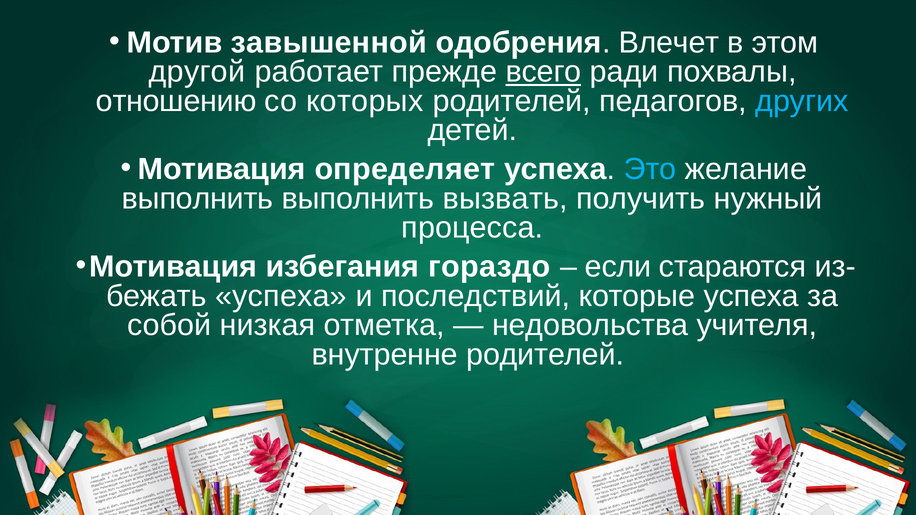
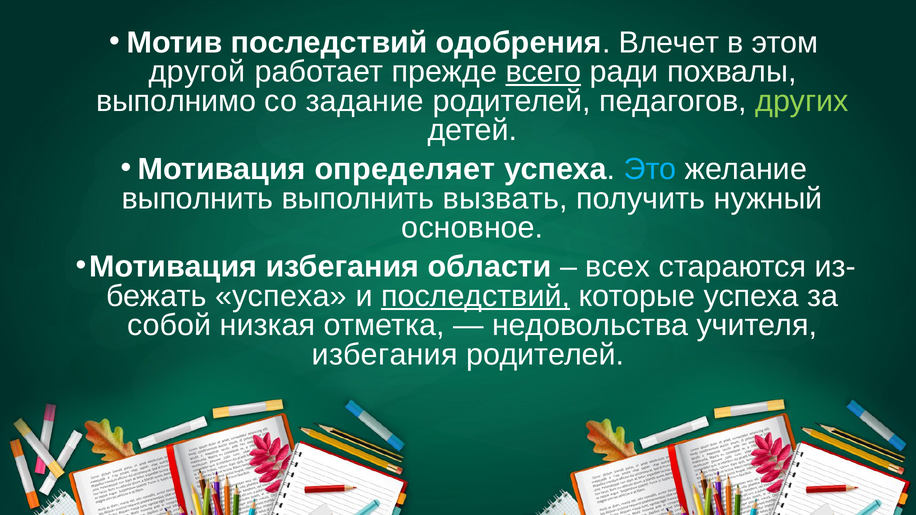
Мотив завышенной: завышенной -> последствий
отношению: отношению -> выполнимо
которых: которых -> задание
других colour: light blue -> light green
процесса: процесса -> основное
гораздо: гораздо -> области
если: если -> всех
последствий at (476, 296) underline: none -> present
внутренне at (385, 355): внутренне -> избегания
